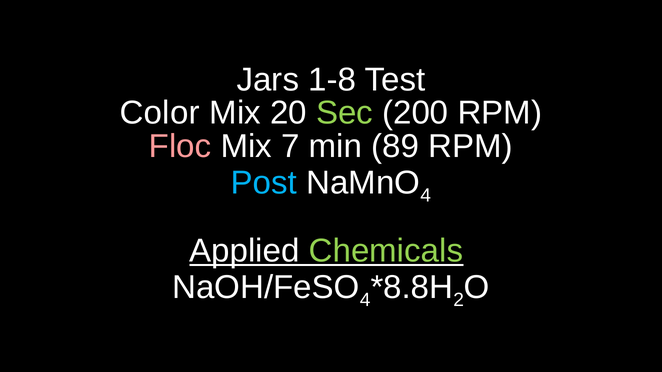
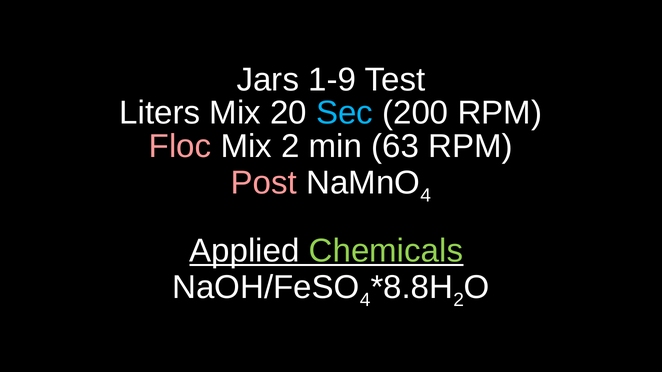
1-8: 1-8 -> 1-9
Color: Color -> Liters
Sec colour: light green -> light blue
Mix 7: 7 -> 2
89: 89 -> 63
Post colour: light blue -> pink
